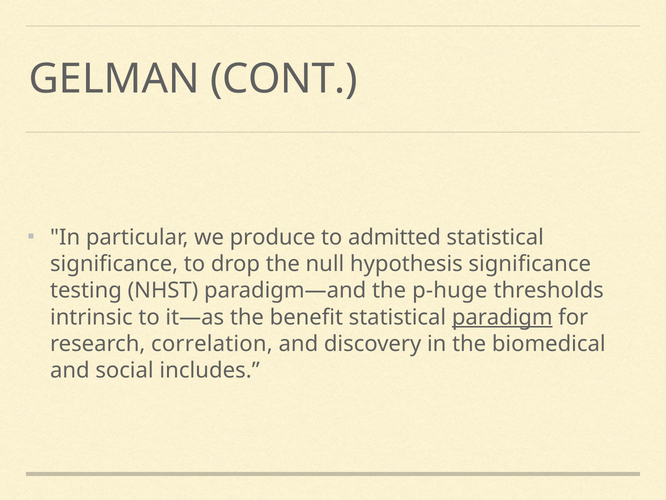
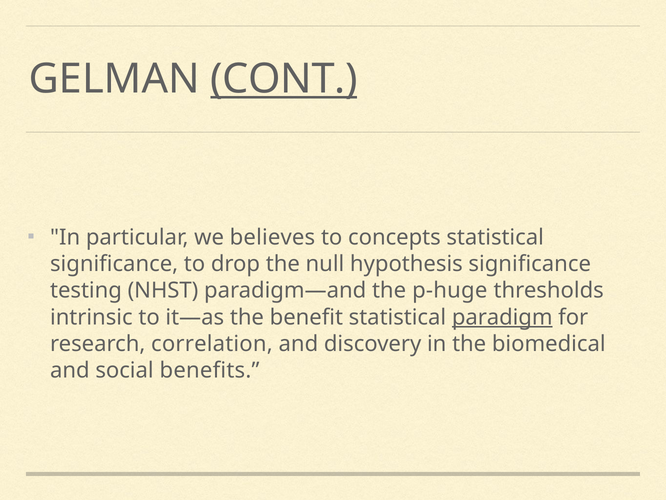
CONT underline: none -> present
produce: produce -> believes
admitted: admitted -> concepts
includes: includes -> benefits
